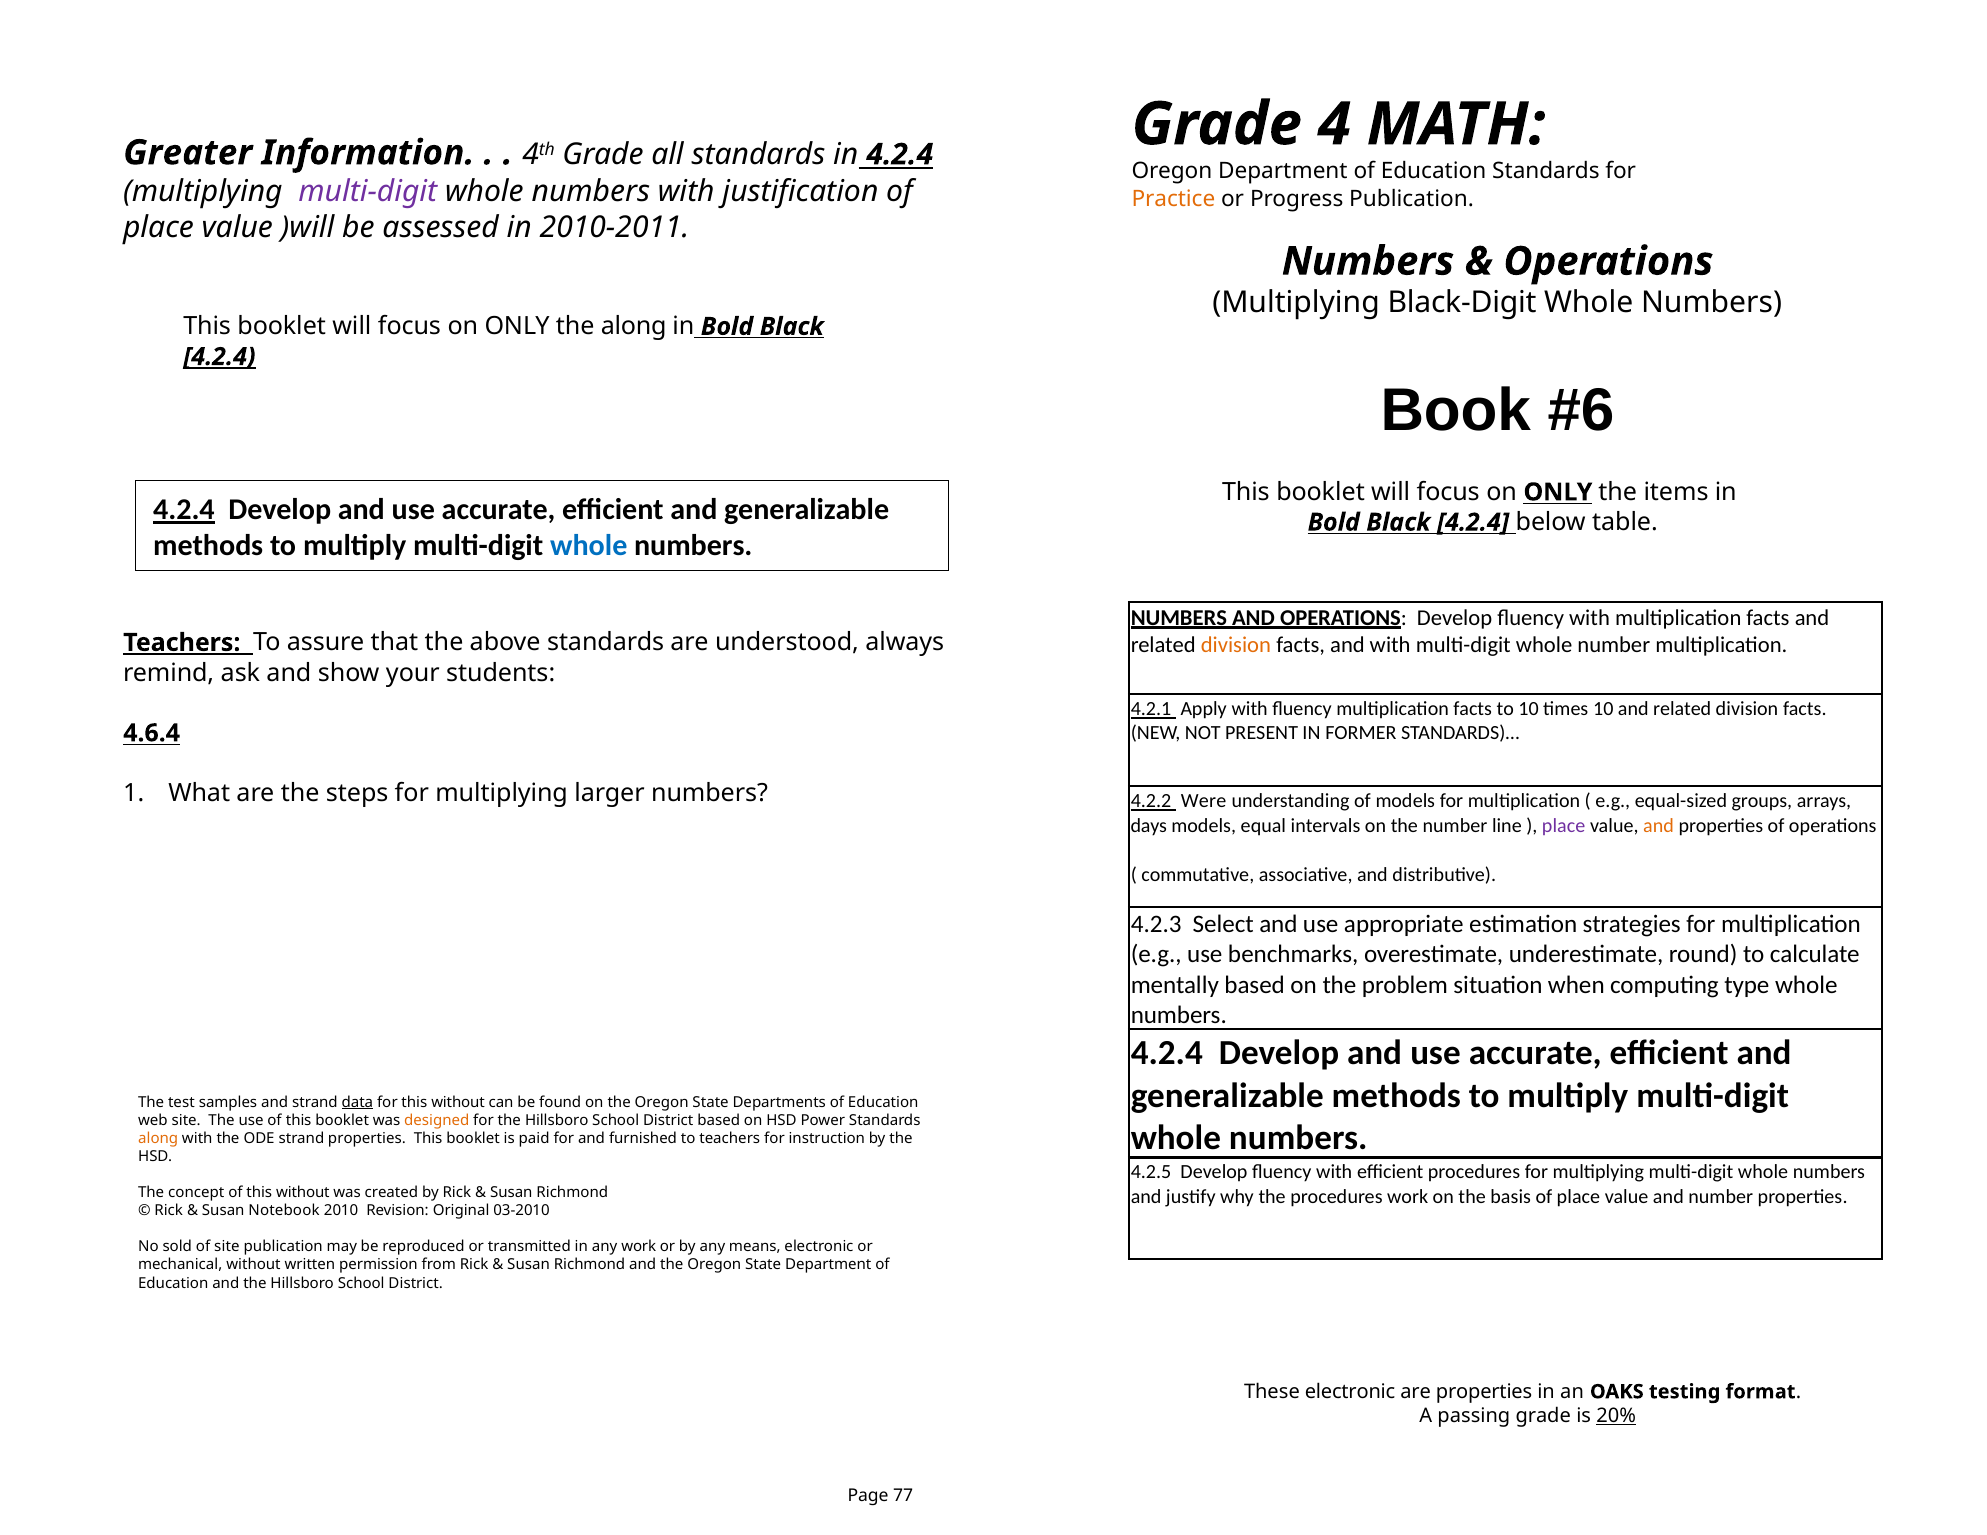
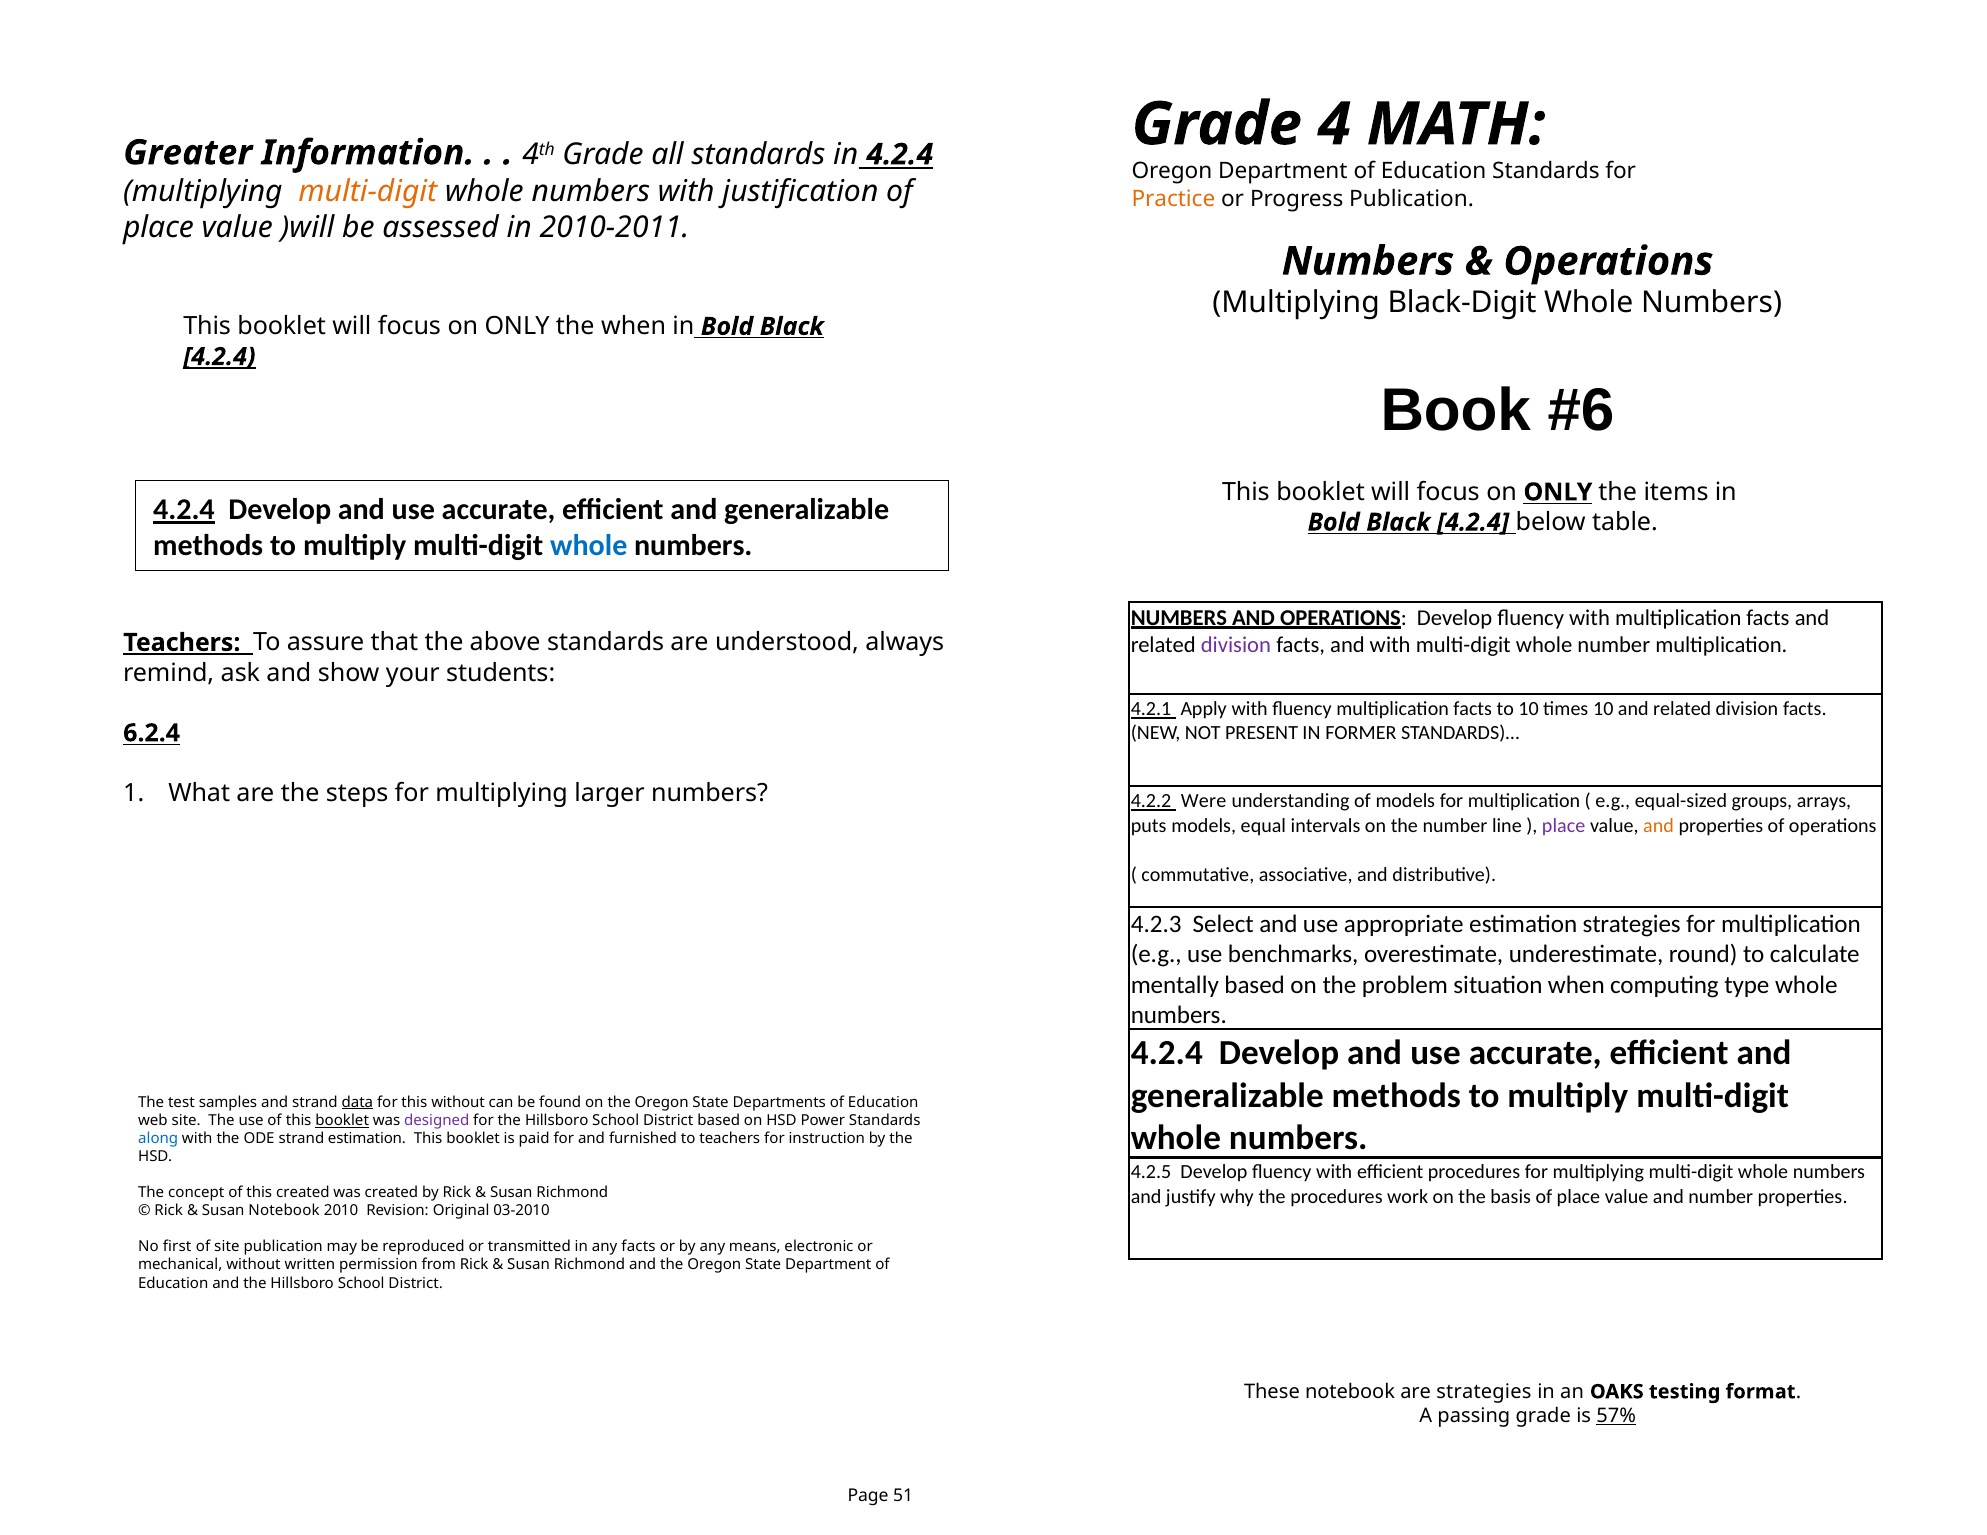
multi-digit at (368, 192) colour: purple -> orange
the along: along -> when
division at (1236, 645) colour: orange -> purple
4.6.4: 4.6.4 -> 6.2.4
days: days -> puts
booklet at (342, 1121) underline: none -> present
designed colour: orange -> purple
along at (158, 1139) colour: orange -> blue
strand properties: properties -> estimation
of this without: without -> created
sold: sold -> first
any work: work -> facts
These electronic: electronic -> notebook
are properties: properties -> strategies
20%: 20% -> 57%
77: 77 -> 51
